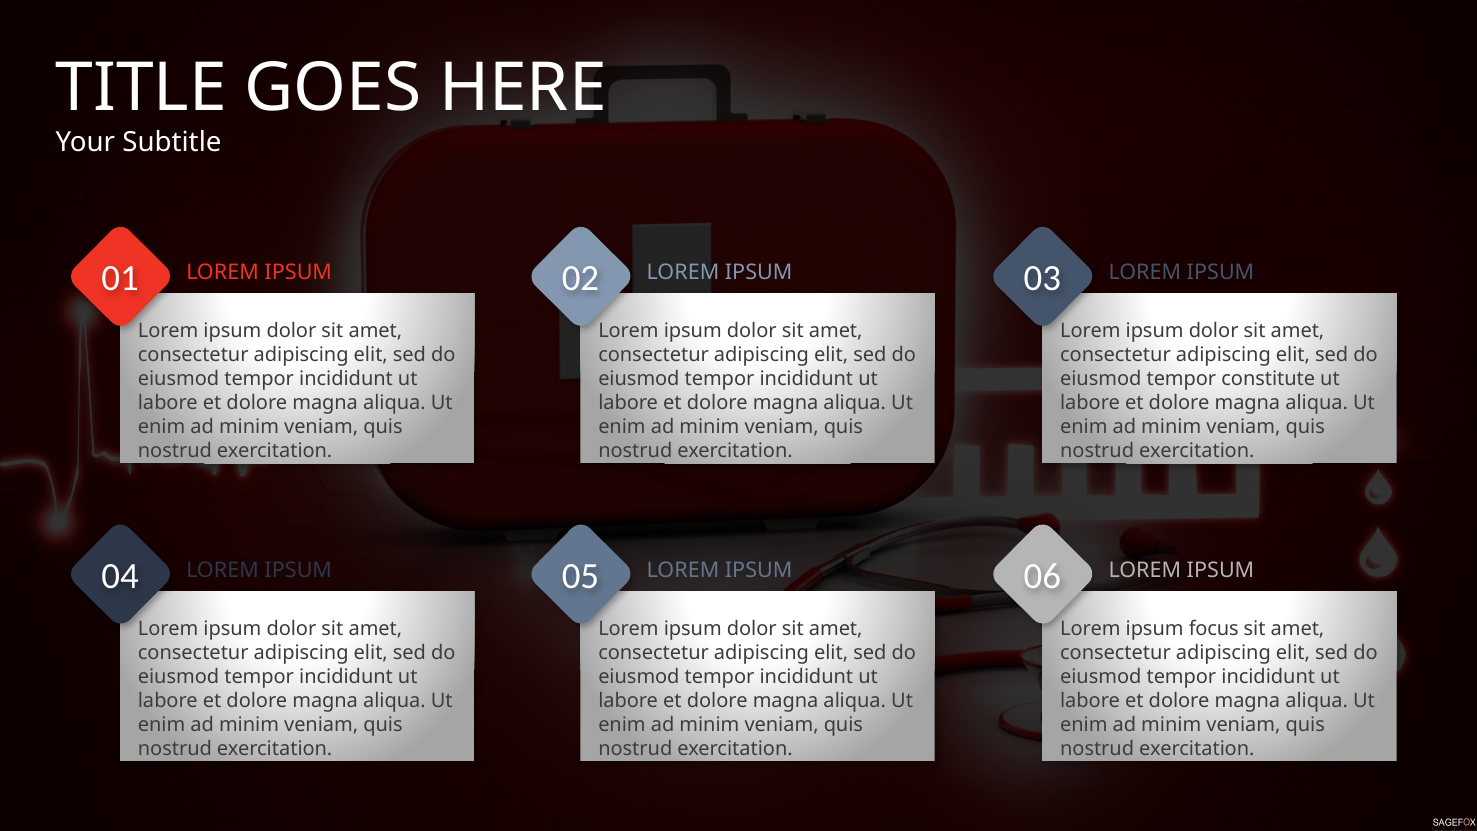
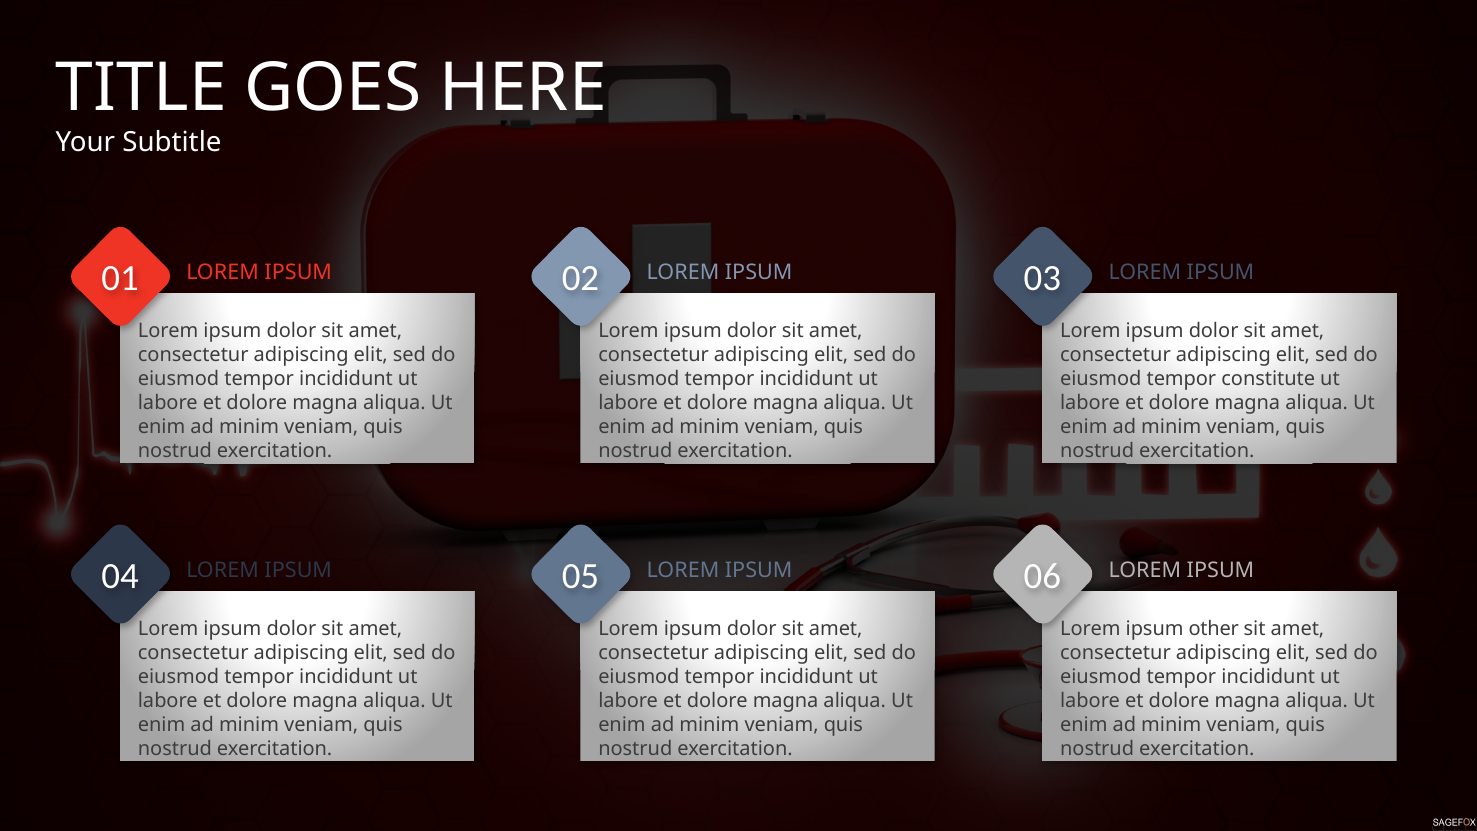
focus: focus -> other
